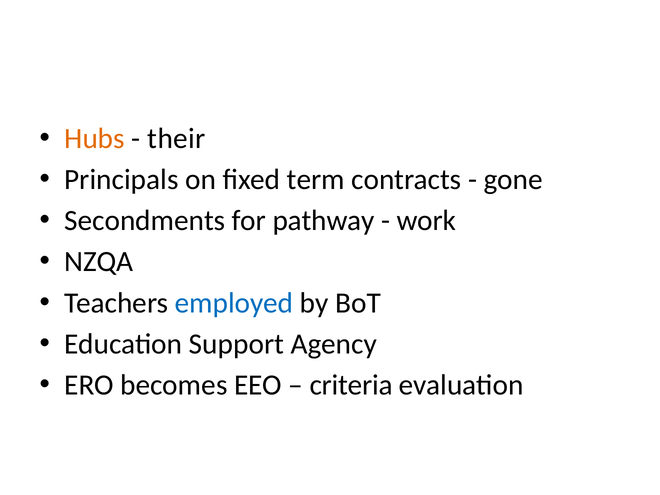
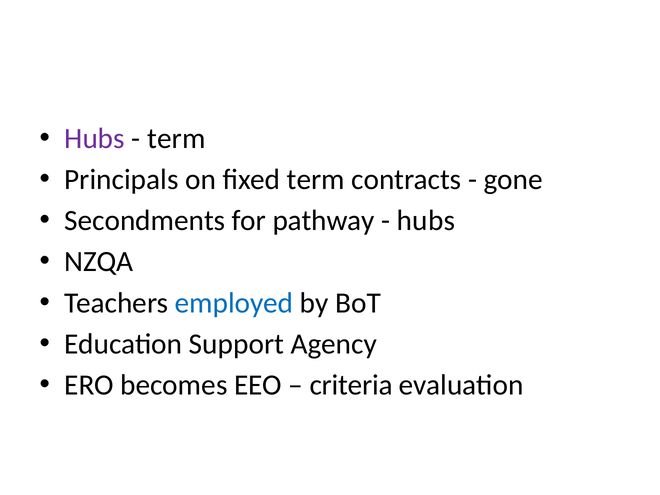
Hubs at (95, 138) colour: orange -> purple
their at (176, 138): their -> term
work at (426, 221): work -> hubs
